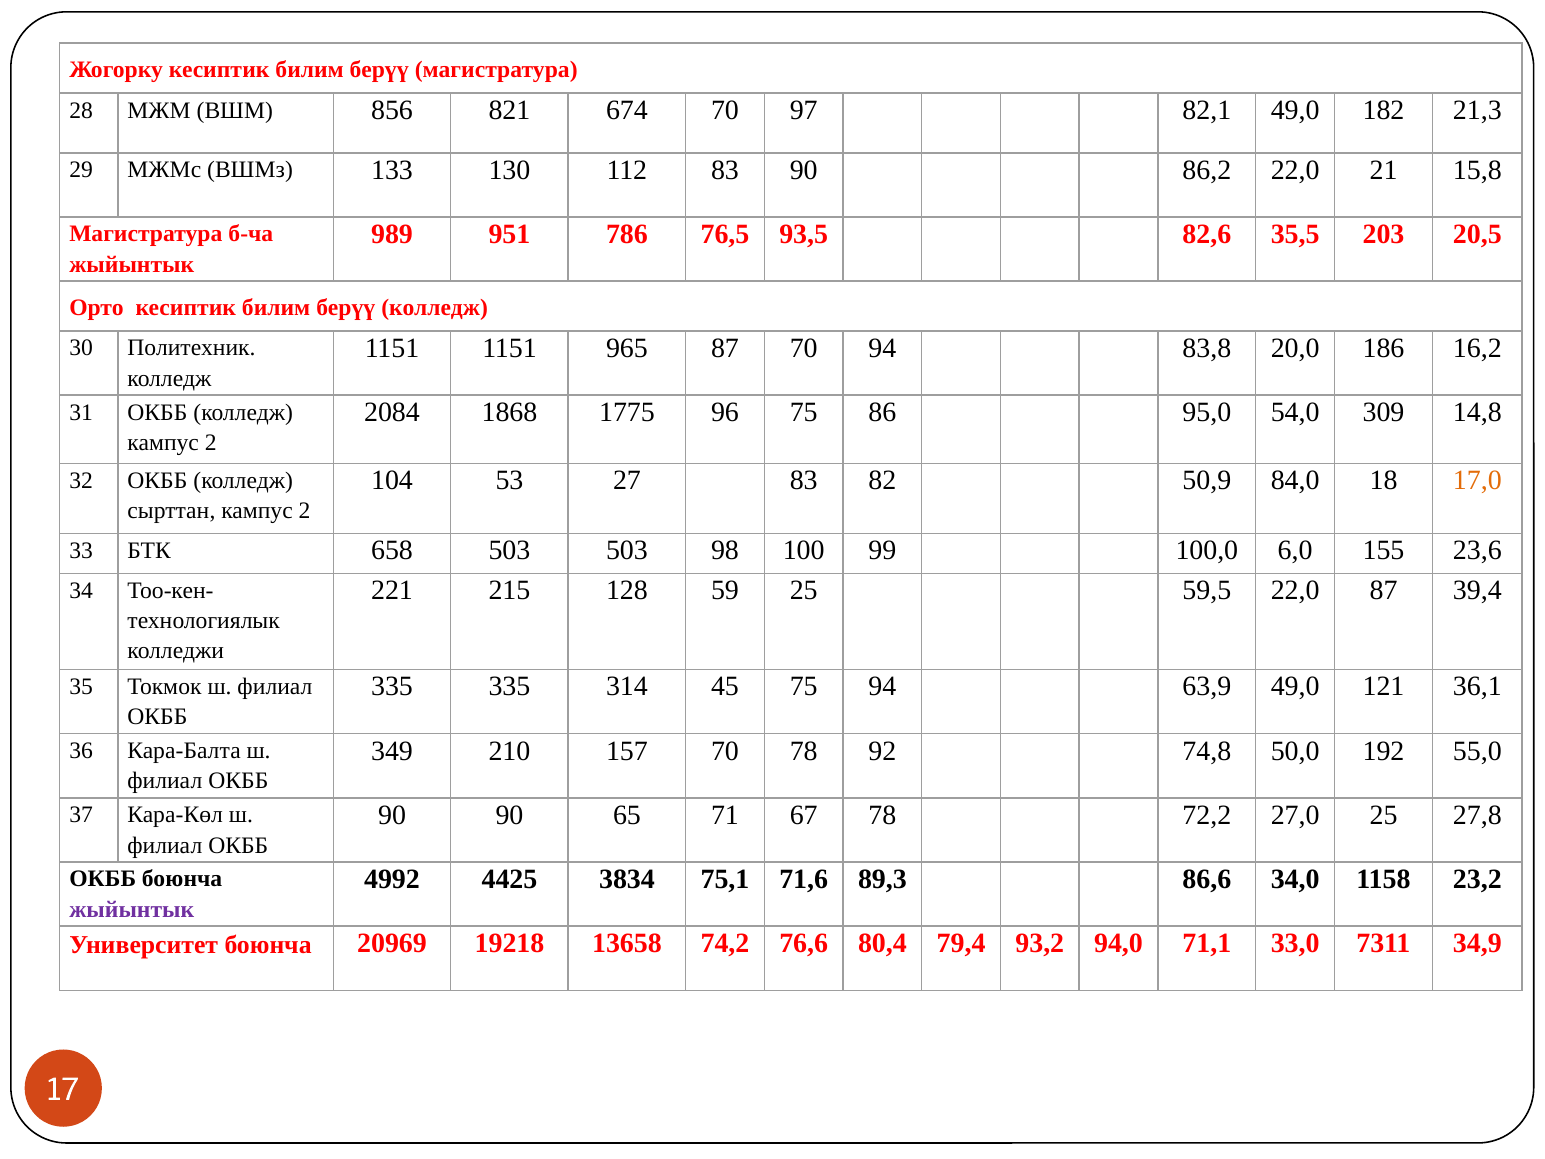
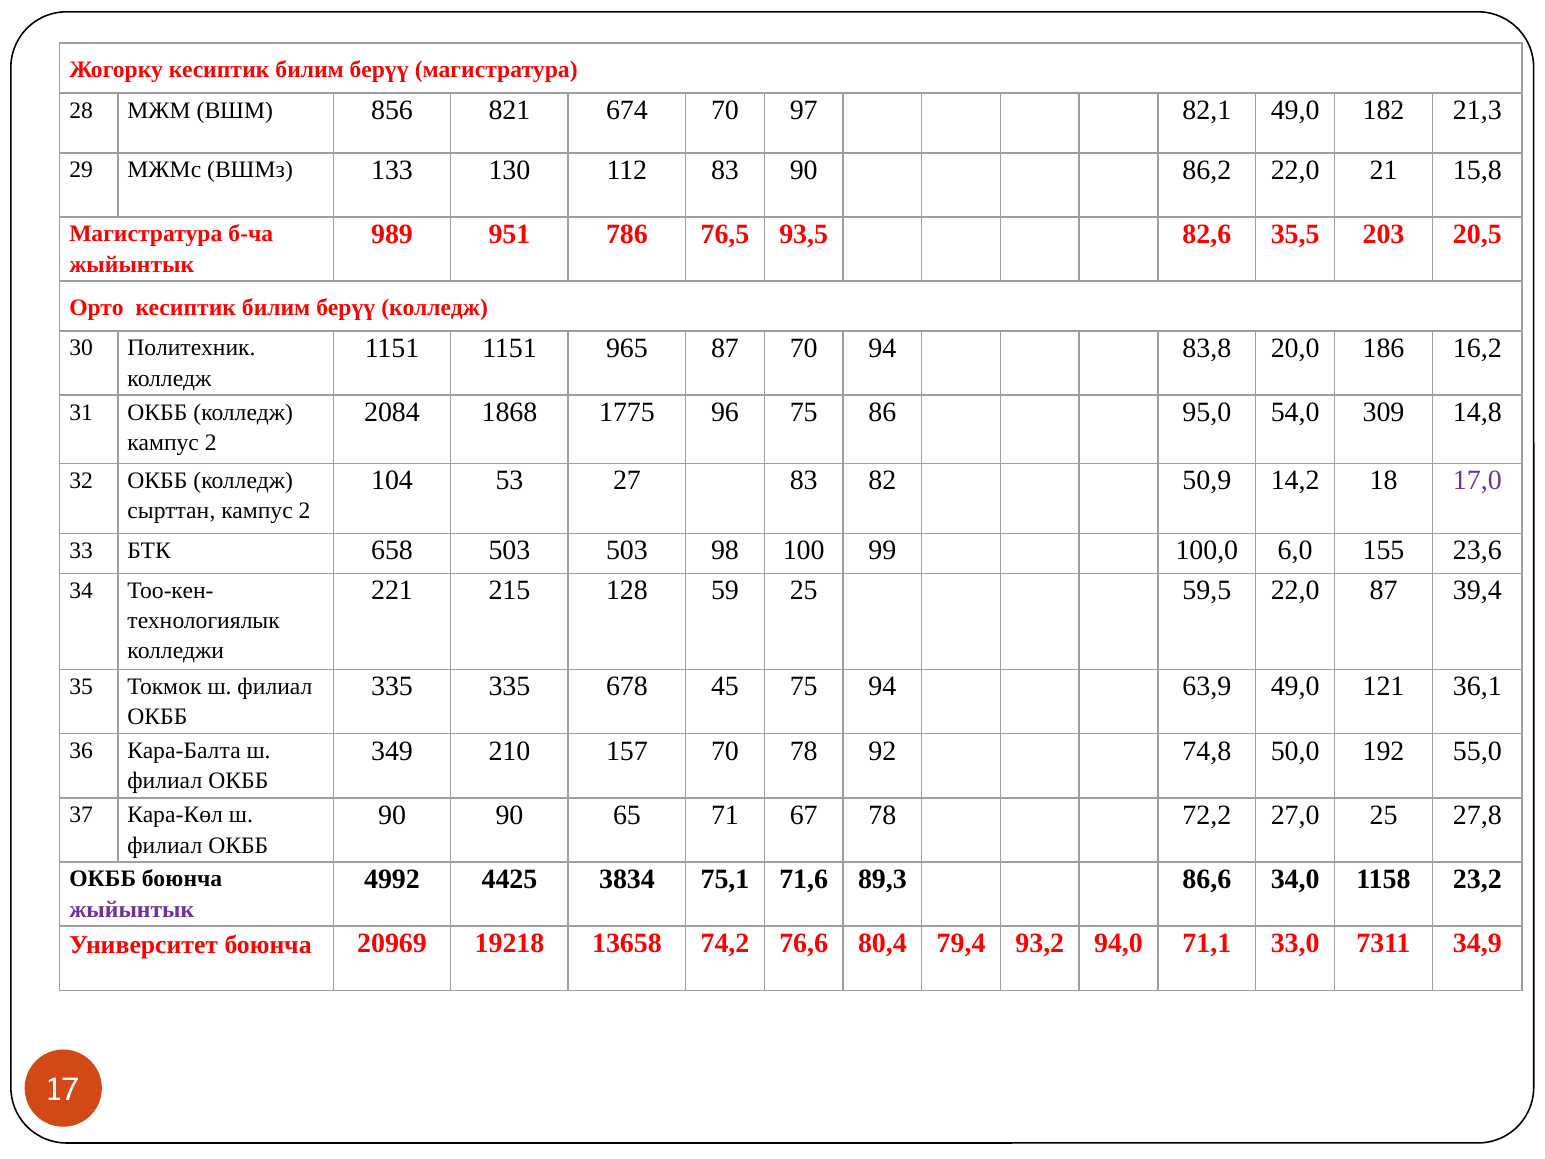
84,0: 84,0 -> 14,2
17,0 colour: orange -> purple
314: 314 -> 678
